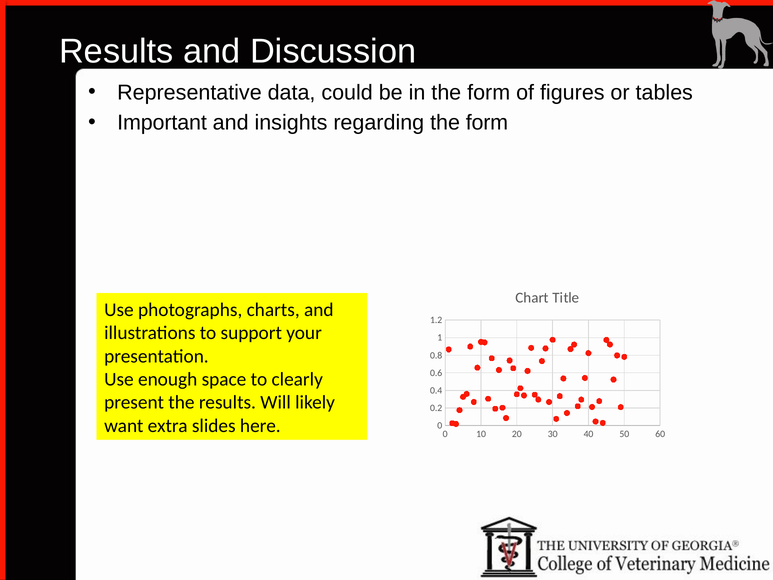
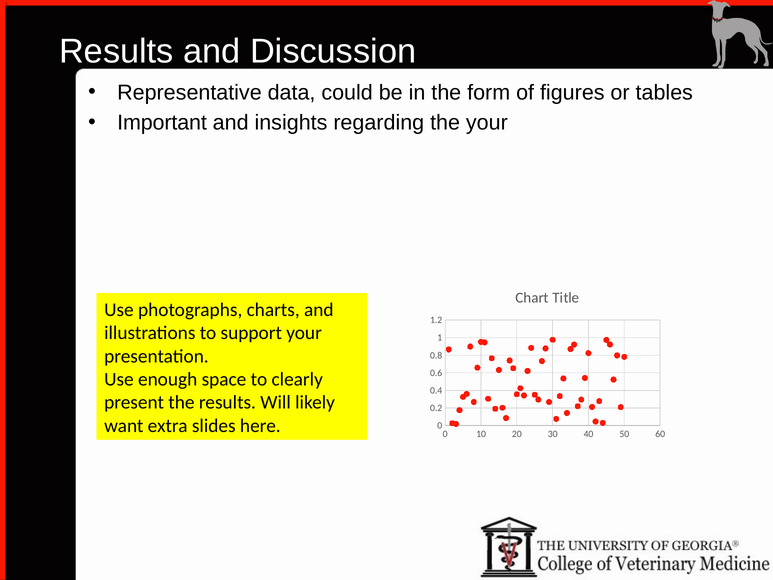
regarding the form: form -> your
